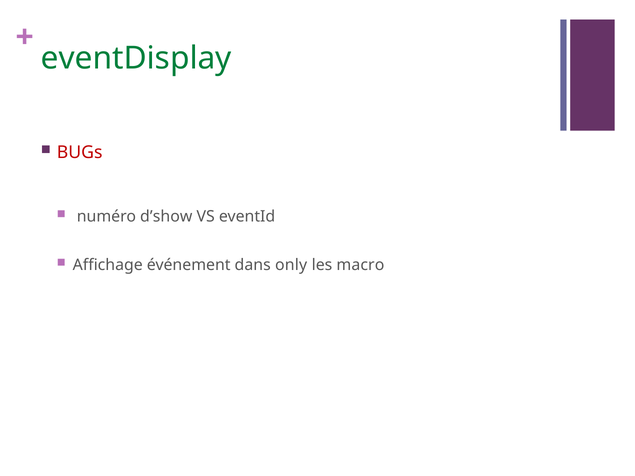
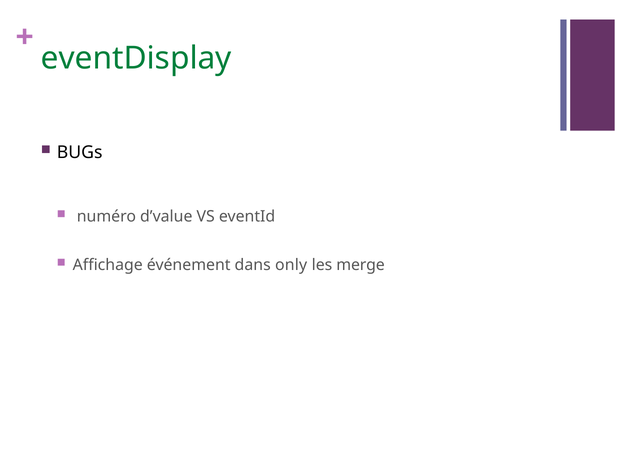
BUGs colour: red -> black
d’show: d’show -> d’value
macro: macro -> merge
